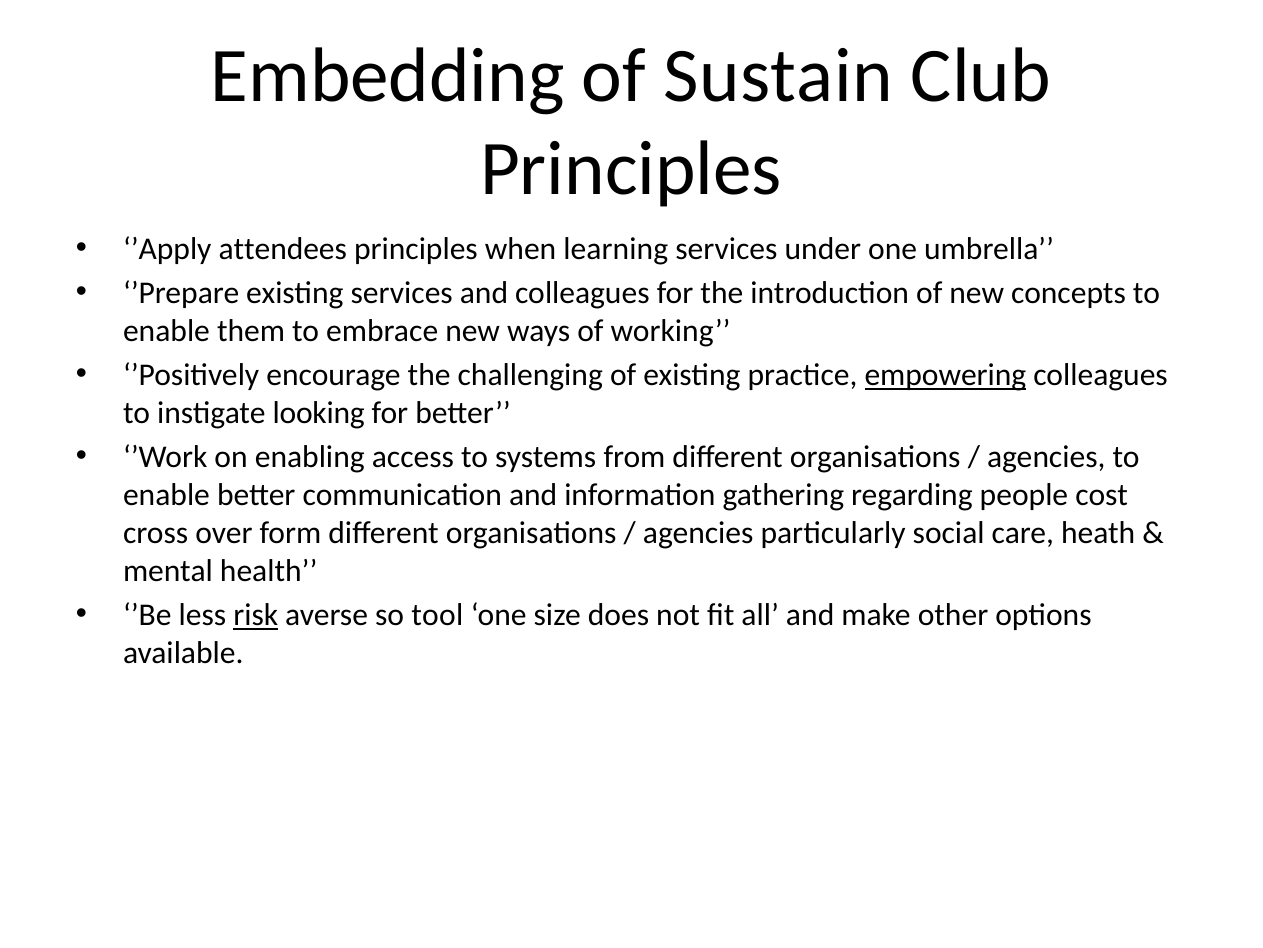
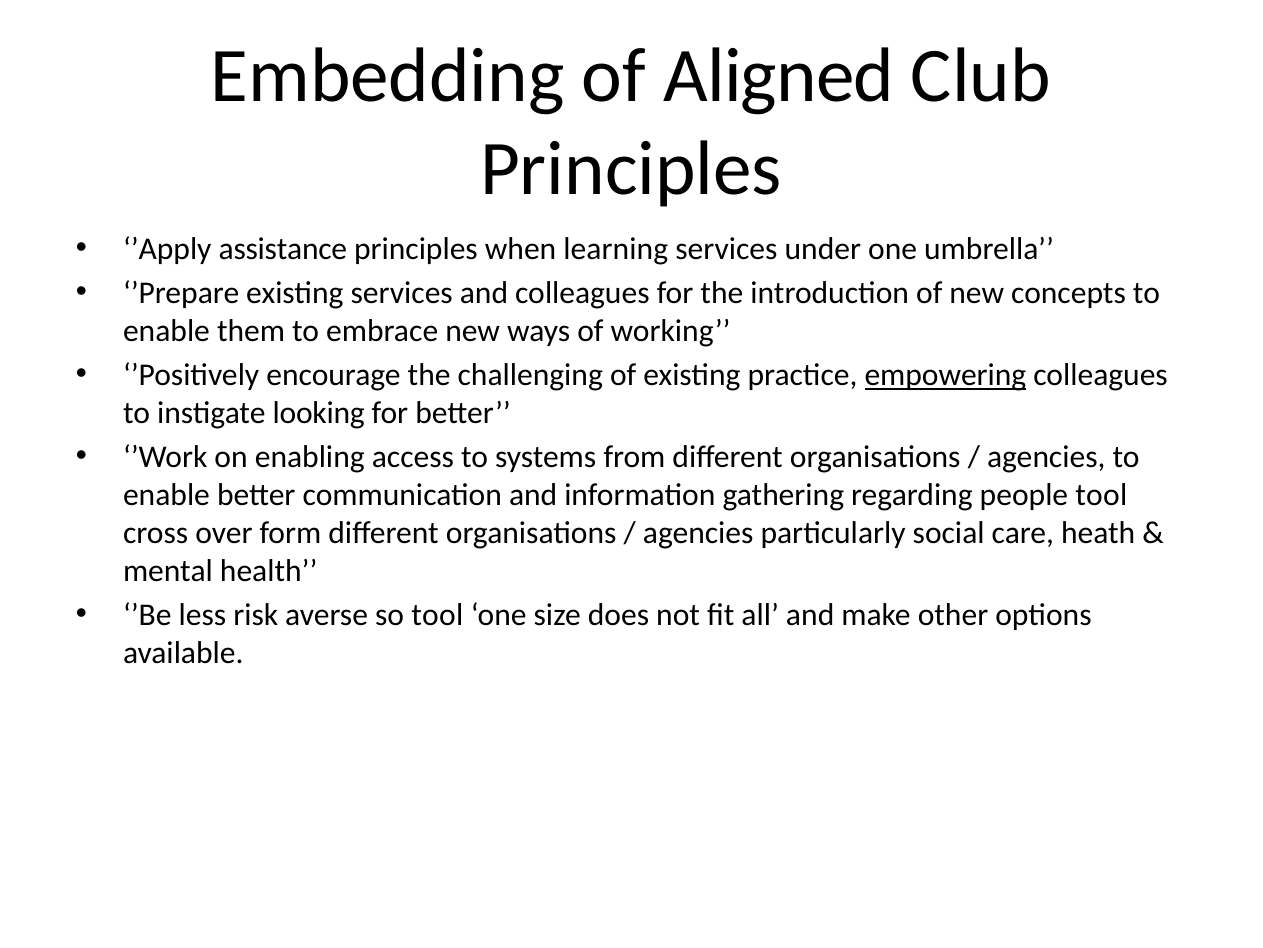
Sustain: Sustain -> Aligned
attendees: attendees -> assistance
people cost: cost -> tool
risk underline: present -> none
